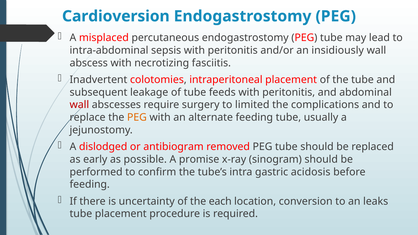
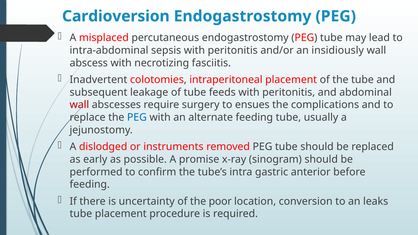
limited: limited -> ensues
PEG at (137, 117) colour: orange -> blue
antibiogram: antibiogram -> instruments
acidosis: acidosis -> anterior
each: each -> poor
